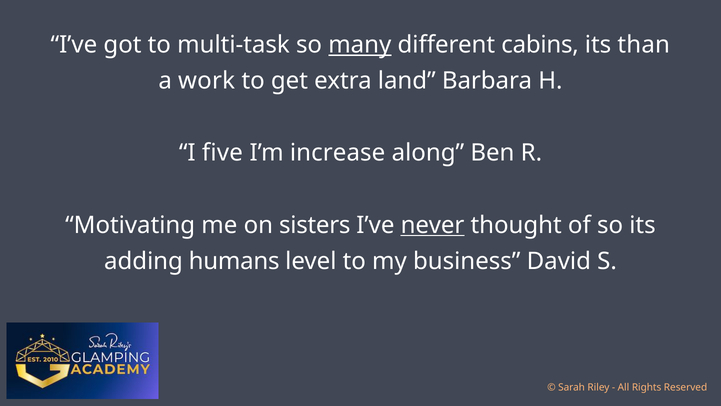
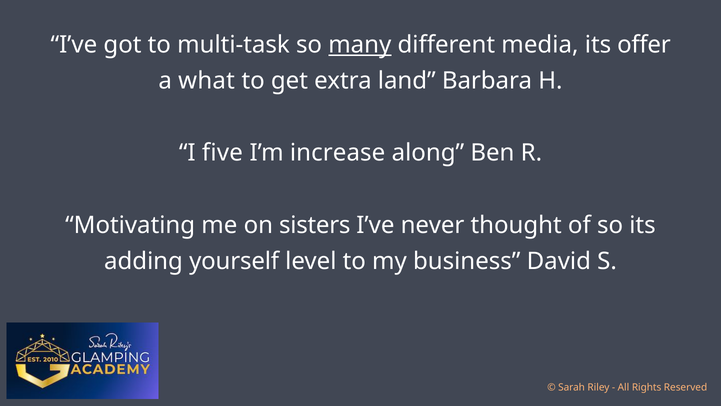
cabins: cabins -> media
than: than -> offer
work: work -> what
never underline: present -> none
humans: humans -> yourself
